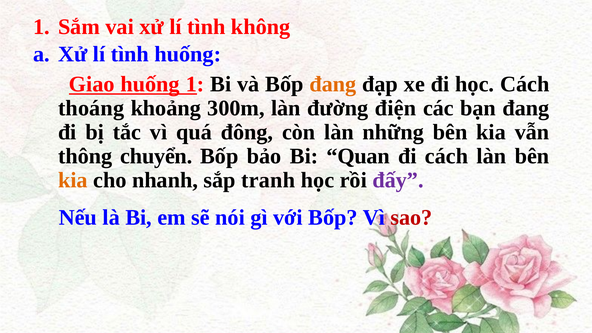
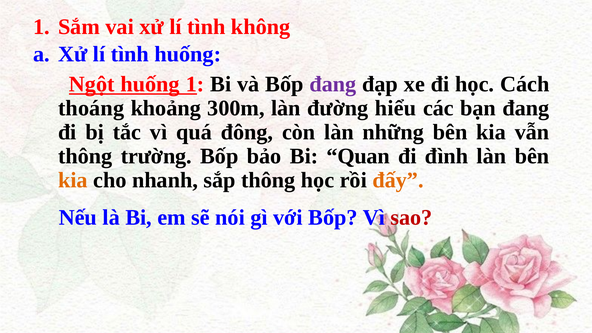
Giao: Giao -> Ngột
đang at (333, 84) colour: orange -> purple
điện: điện -> hiểu
chuyển: chuyển -> trường
đi cách: cách -> đình
sắp tranh: tranh -> thông
đấy colour: purple -> orange
